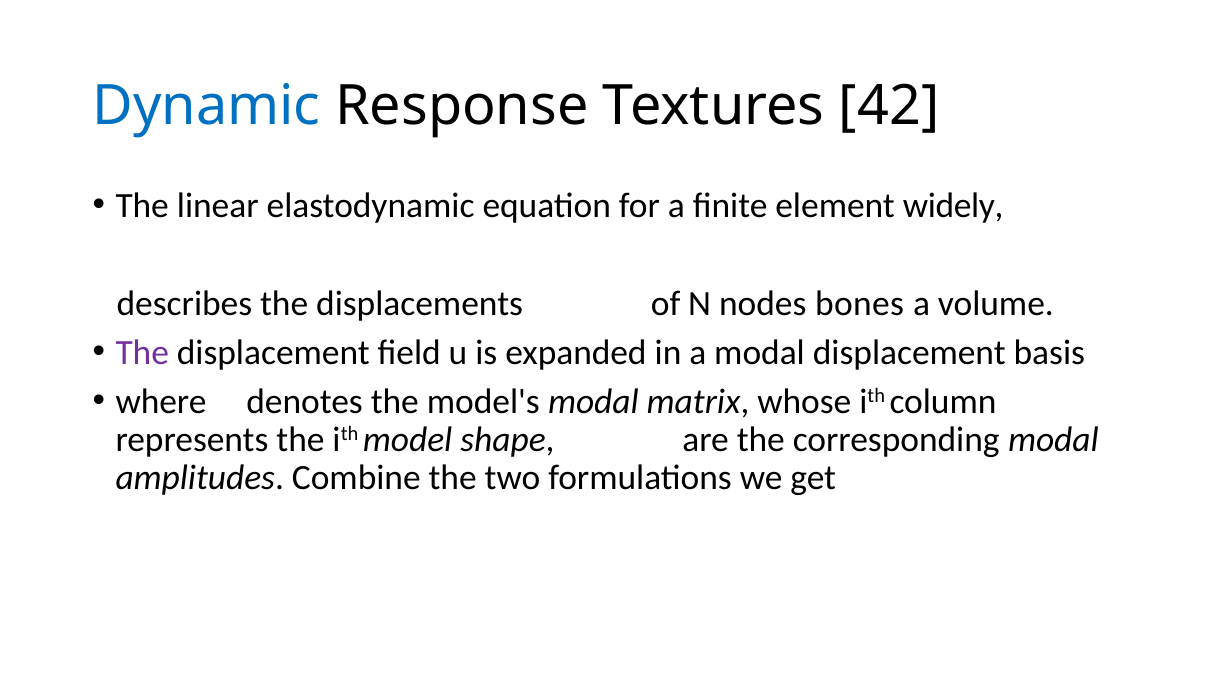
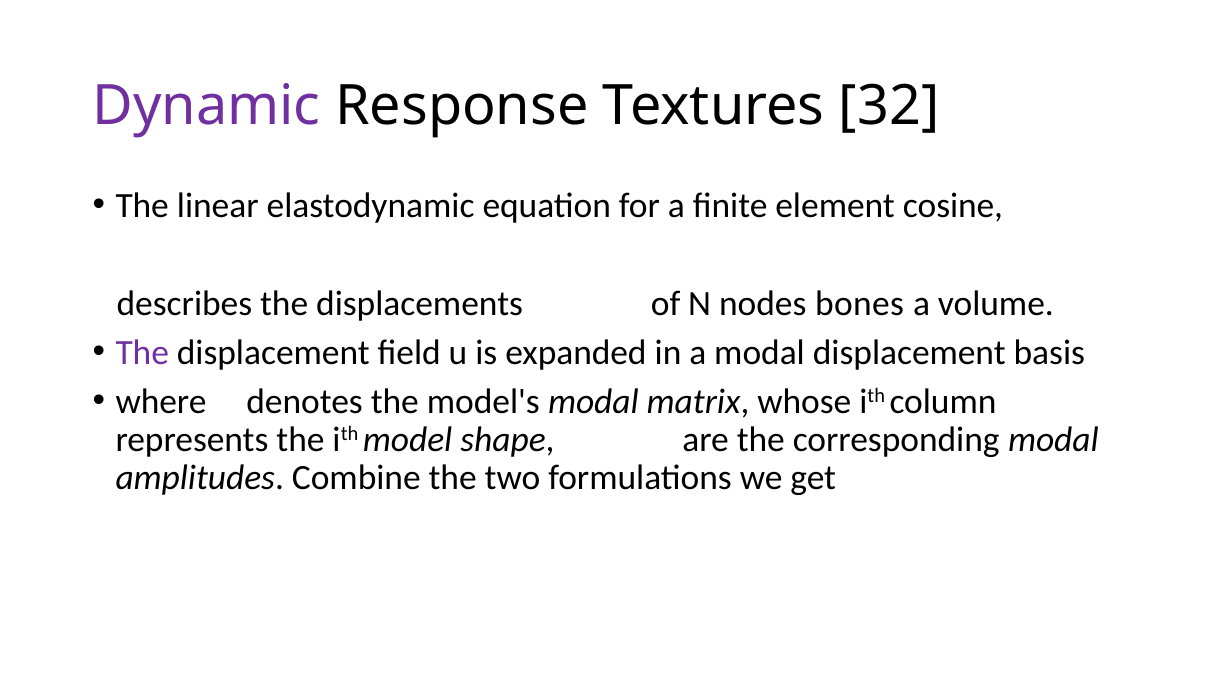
Dynamic colour: blue -> purple
42: 42 -> 32
widely: widely -> cosine
